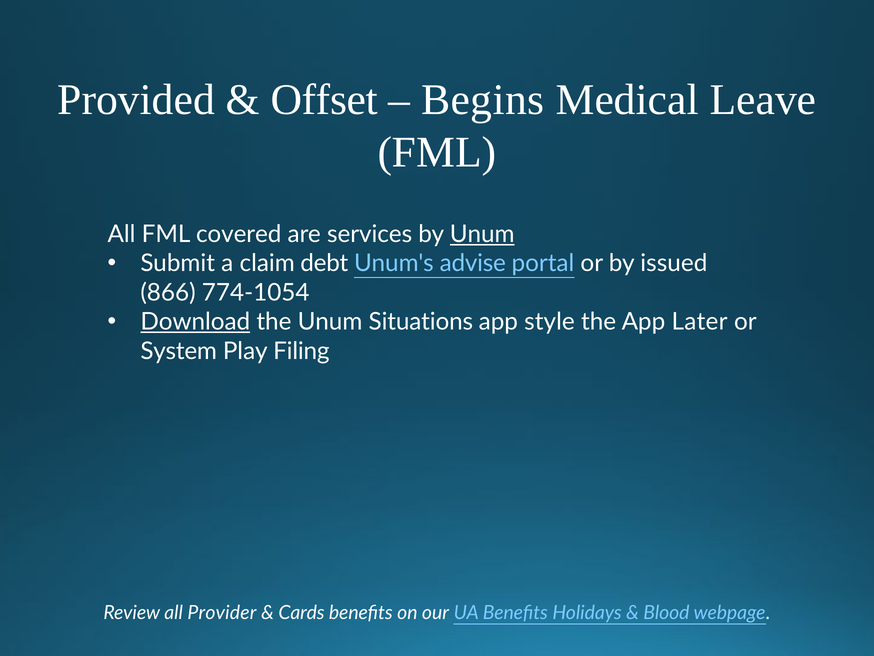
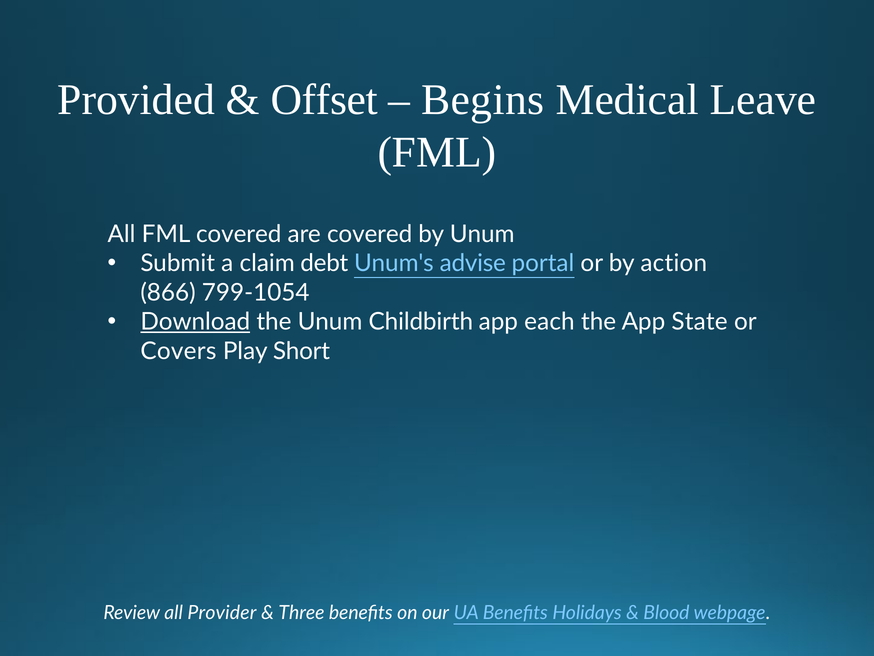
are services: services -> covered
Unum at (482, 234) underline: present -> none
issued: issued -> action
774-1054: 774-1054 -> 799-1054
Situations: Situations -> Childbirth
style: style -> each
Later: Later -> State
System: System -> Covers
Filing: Filing -> Short
Cards: Cards -> Three
